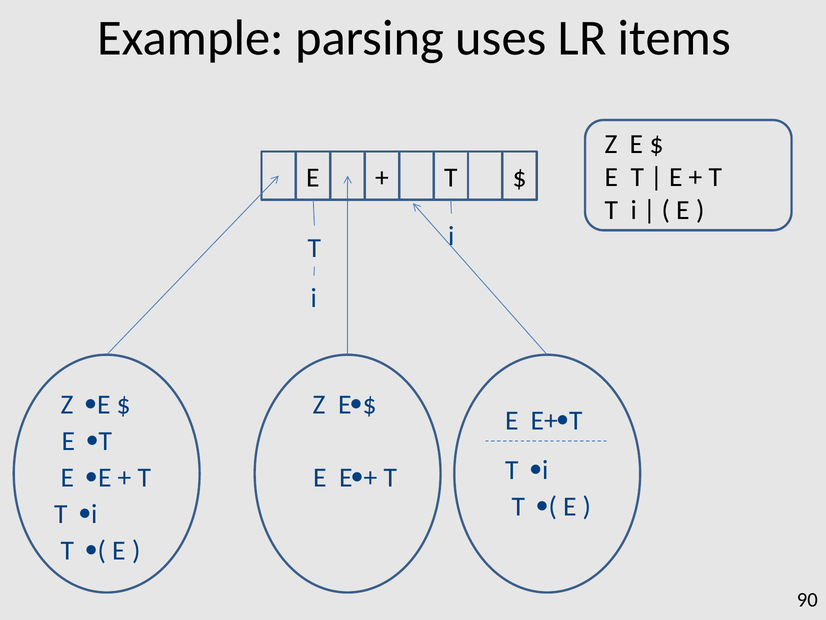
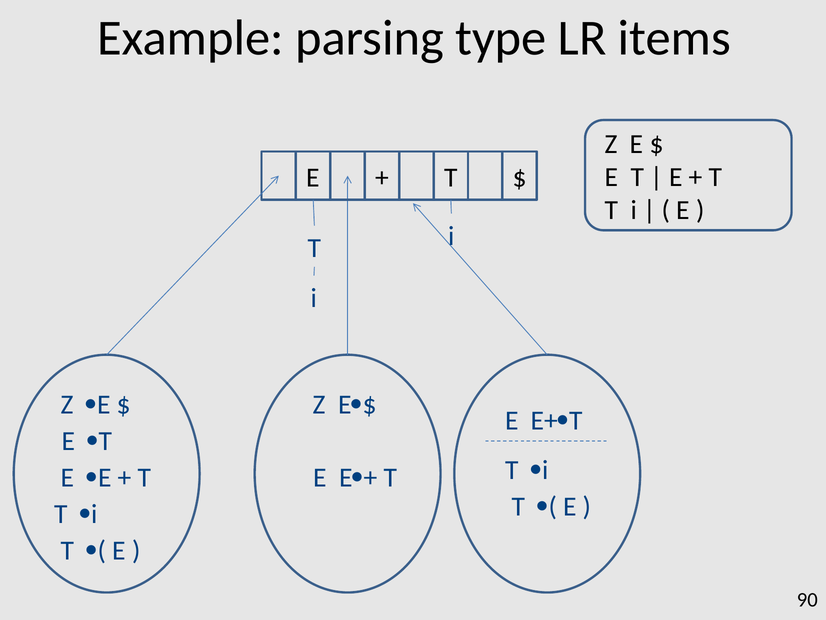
uses: uses -> type
